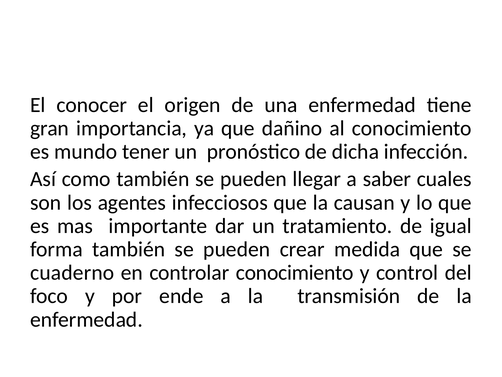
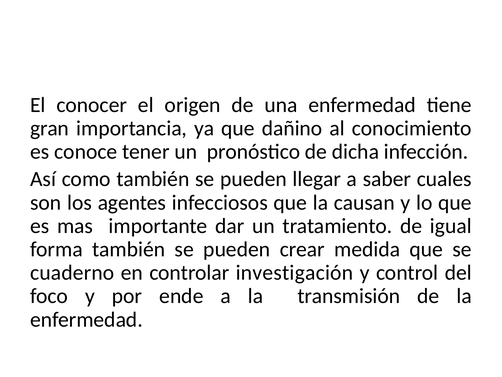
mundo: mundo -> conoce
controlar conocimiento: conocimiento -> investigación
